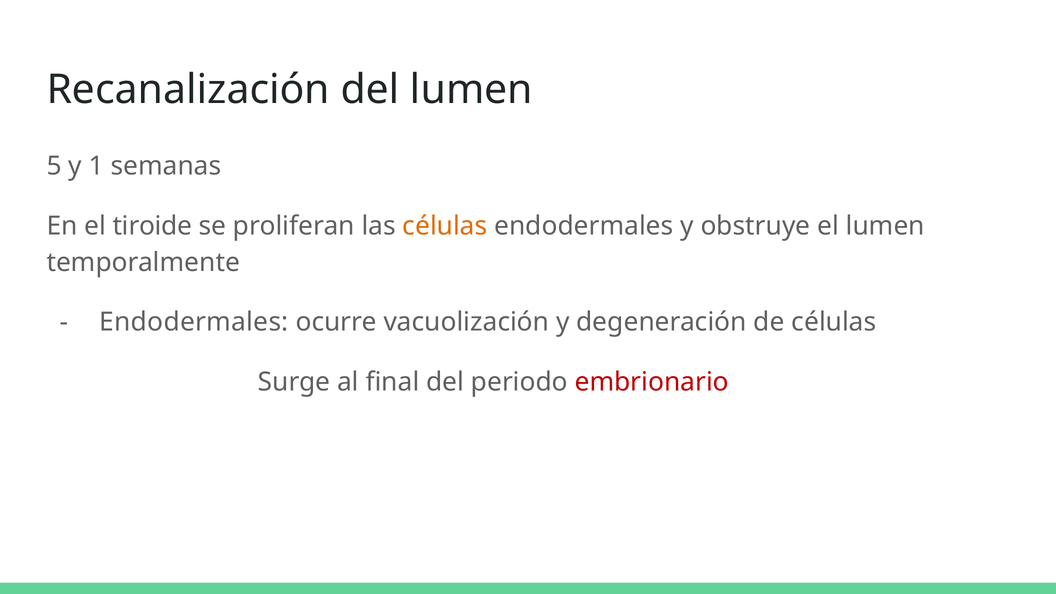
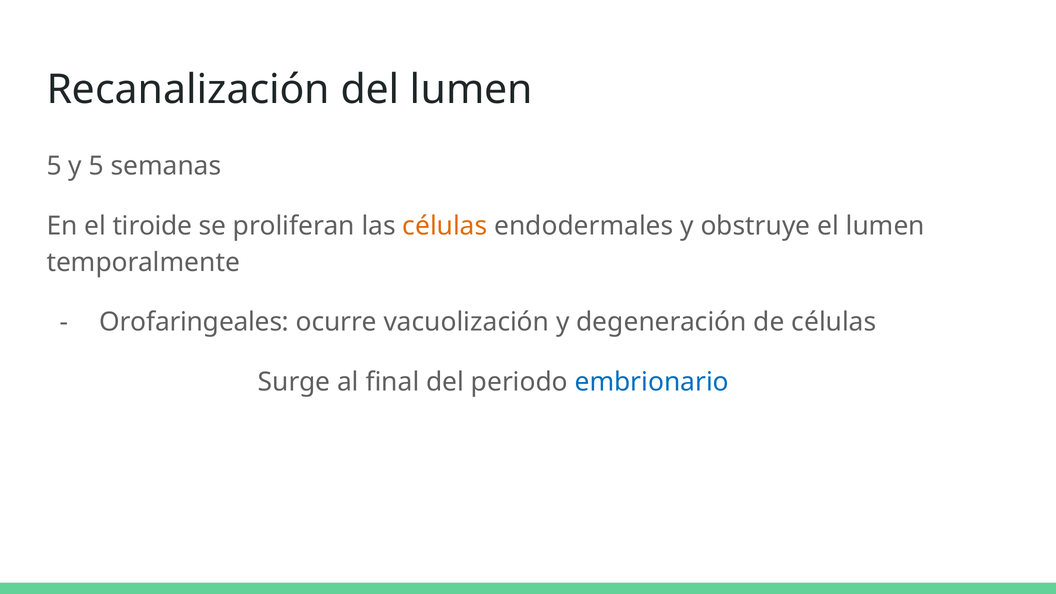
y 1: 1 -> 5
Endodermales at (194, 322): Endodermales -> Orofaringeales
embrionario colour: red -> blue
